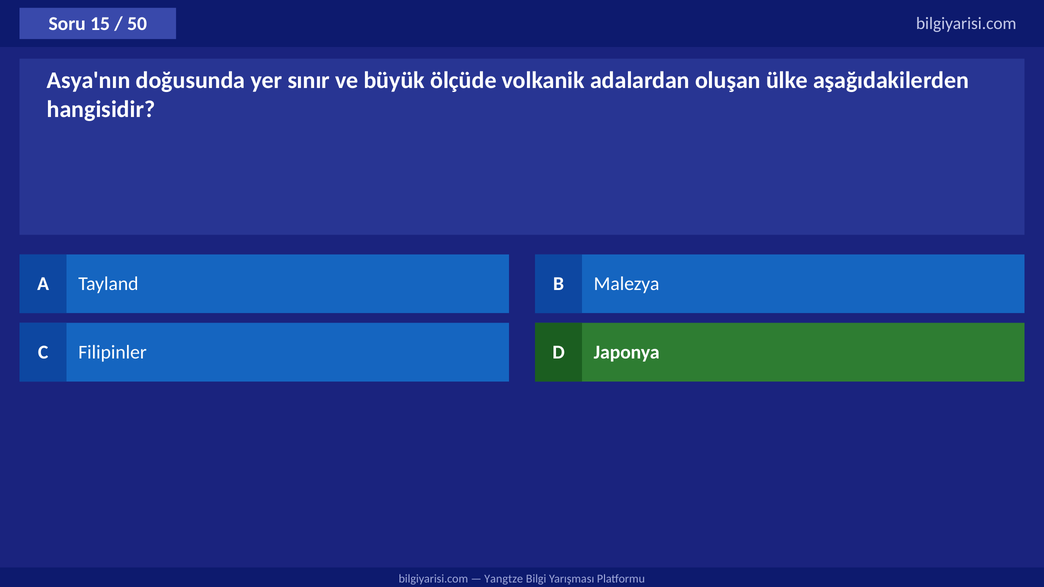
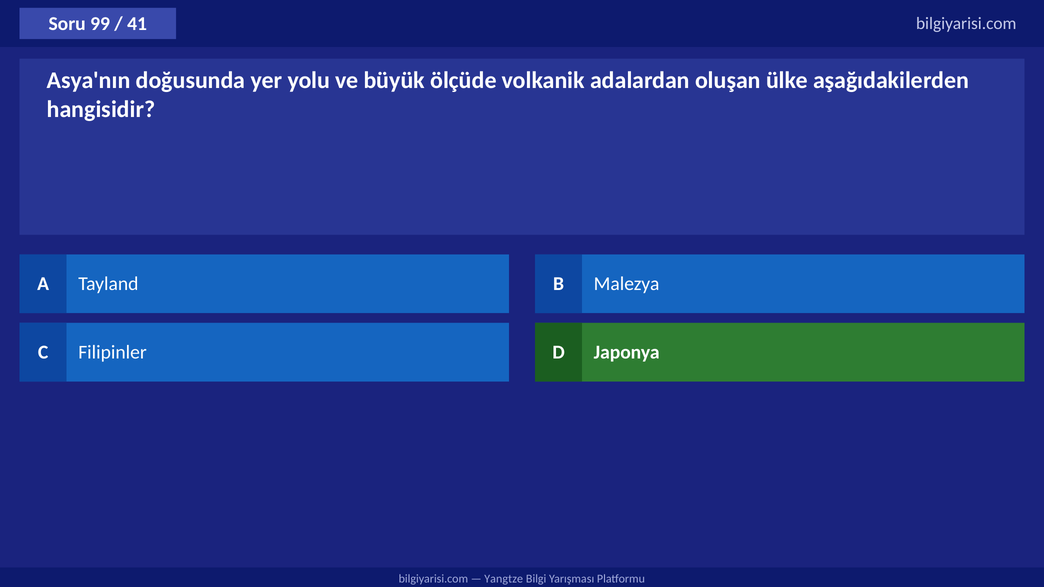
15: 15 -> 99
50: 50 -> 41
sınır: sınır -> yolu
